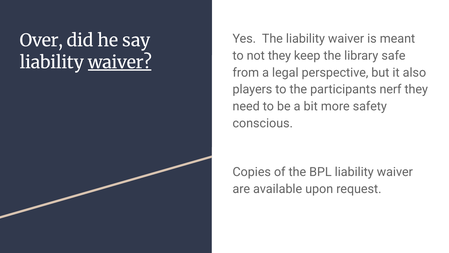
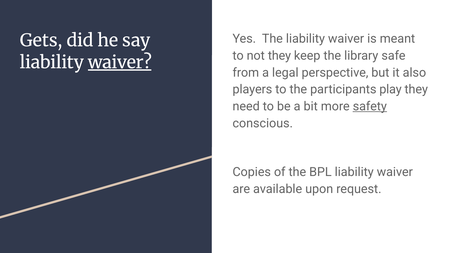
Over: Over -> Gets
nerf: nerf -> play
safety underline: none -> present
